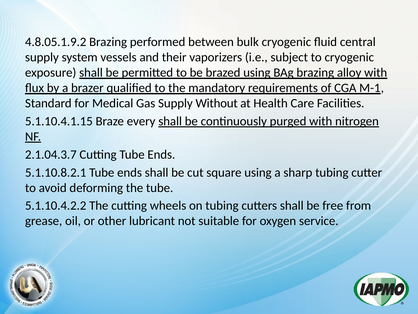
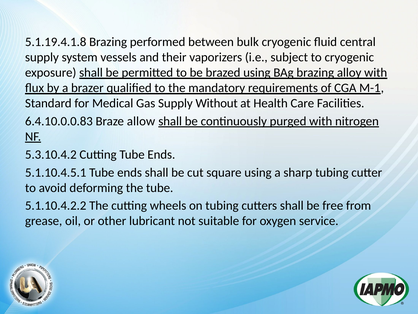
4.8.05.1.9.2: 4.8.05.1.9.2 -> 5.1.19.4.1.8
5.1.10.4.1.15: 5.1.10.4.1.15 -> 6.4.10.0.0.83
every: every -> allow
2.1.04.3.7: 2.1.04.3.7 -> 5.3.10.4.2
5.1.10.8.2.1: 5.1.10.8.2.1 -> 5.1.10.4.5.1
